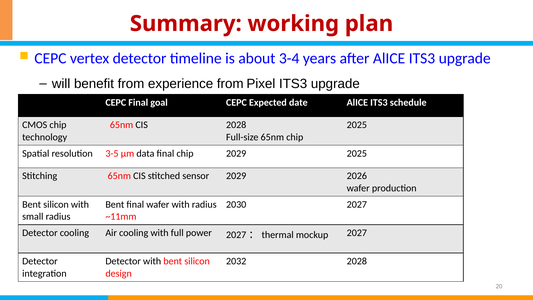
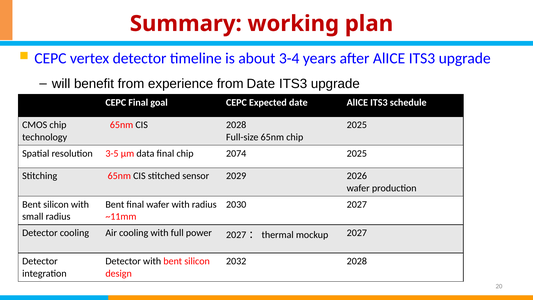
from Pixel: Pixel -> Date
chip 2029: 2029 -> 2074
